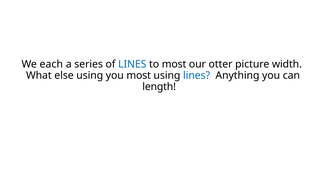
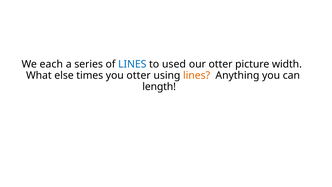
to most: most -> used
else using: using -> times
you most: most -> otter
lines at (197, 75) colour: blue -> orange
